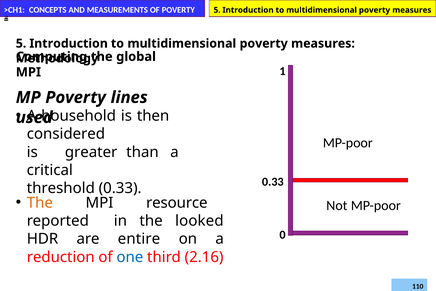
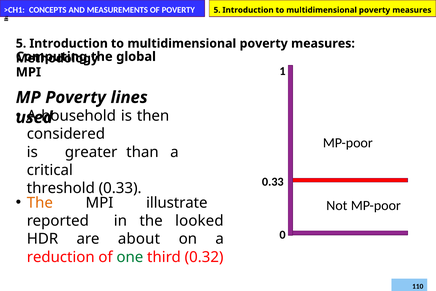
resource: resource -> illustrate
entire: entire -> about
one colour: blue -> green
2.16: 2.16 -> 0.32
